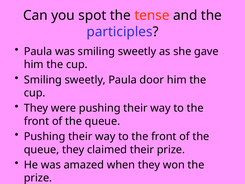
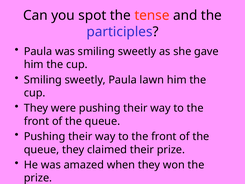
door: door -> lawn
